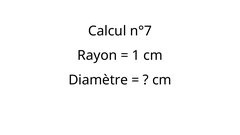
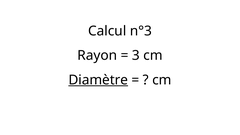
n°7: n°7 -> n°3
1: 1 -> 3
Diamètre underline: none -> present
